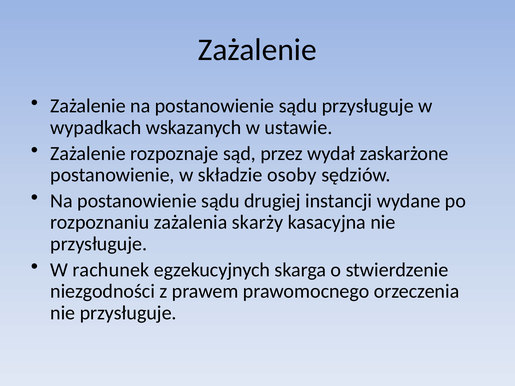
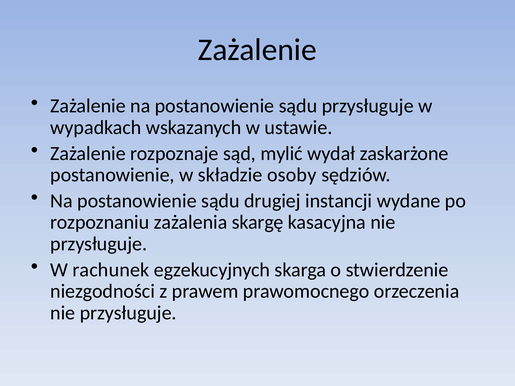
przez: przez -> mylić
skarży: skarży -> skargę
